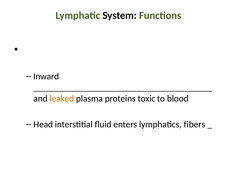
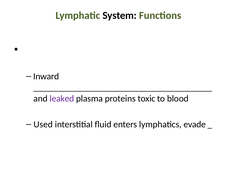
leaked colour: orange -> purple
Head: Head -> Used
fibers: fibers -> evade
